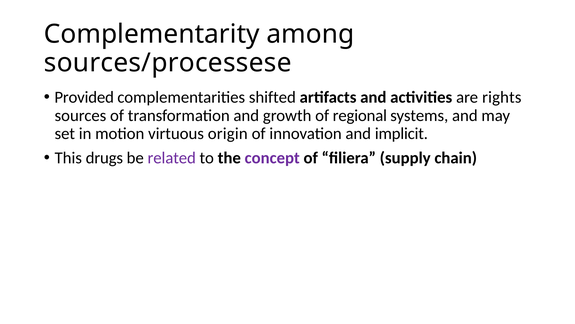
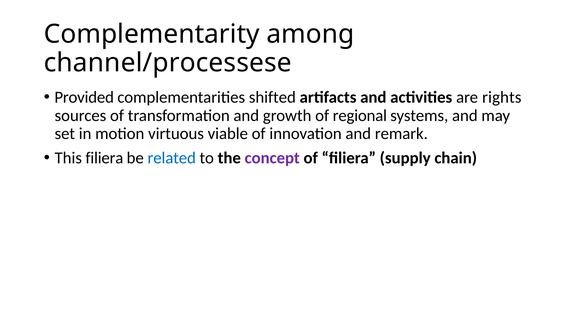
sources/processese: sources/processese -> channel/processese
origin: origin -> viable
implicit: implicit -> remark
This drugs: drugs -> filiera
related colour: purple -> blue
